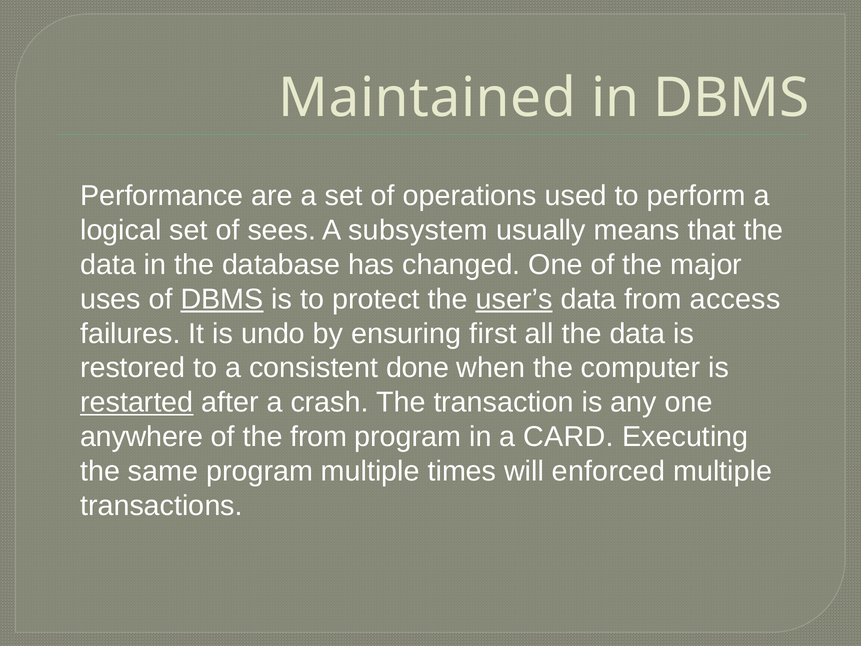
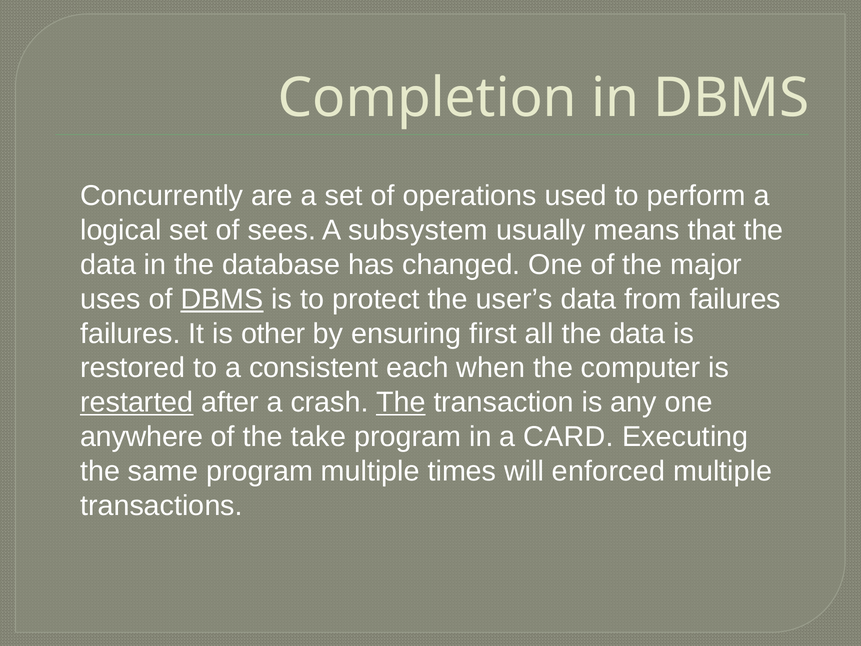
Maintained: Maintained -> Completion
Performance: Performance -> Concurrently
user’s underline: present -> none
from access: access -> failures
undo: undo -> other
done: done -> each
The at (401, 402) underline: none -> present
the from: from -> take
